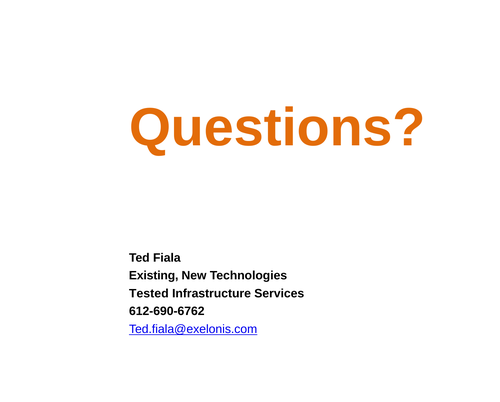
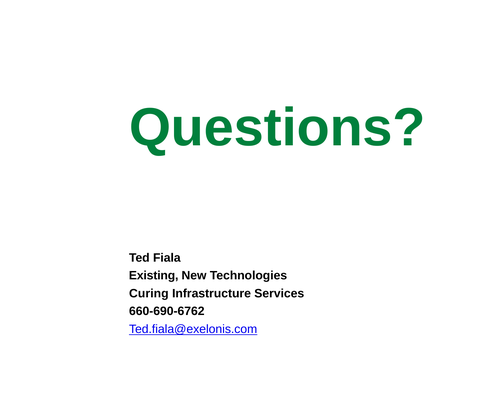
Questions colour: orange -> green
Tested: Tested -> Curing
612-690-6762: 612-690-6762 -> 660-690-6762
